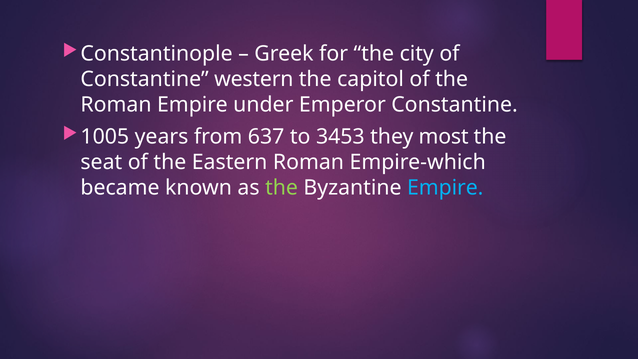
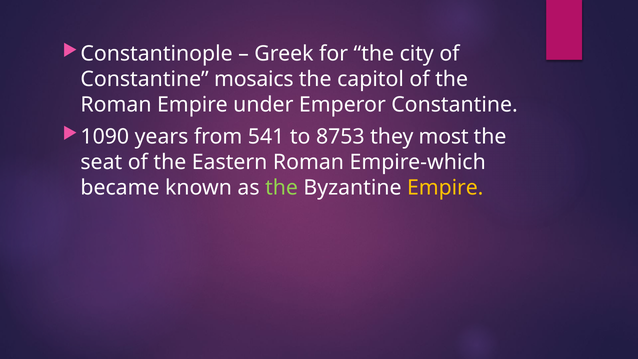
western: western -> mosaics
1005: 1005 -> 1090
637: 637 -> 541
3453: 3453 -> 8753
Empire at (445, 188) colour: light blue -> yellow
